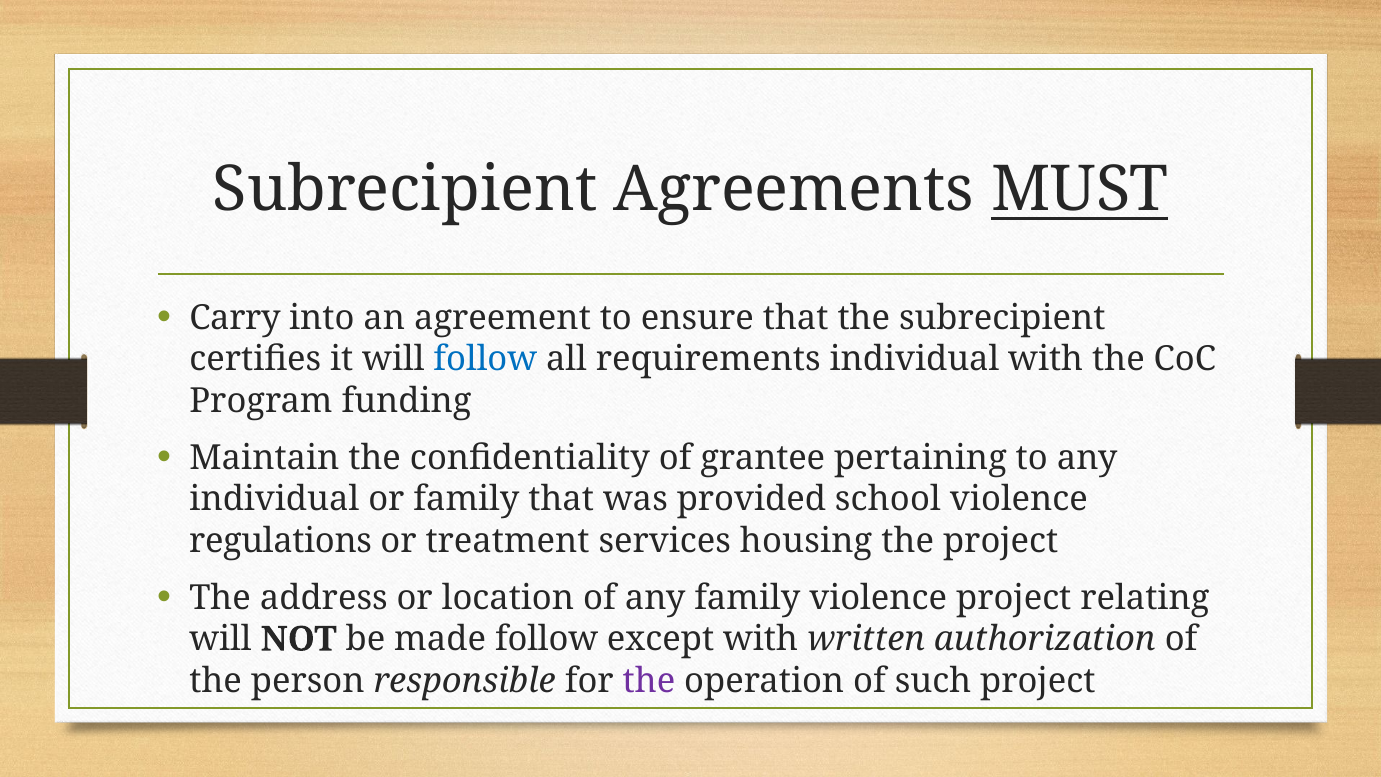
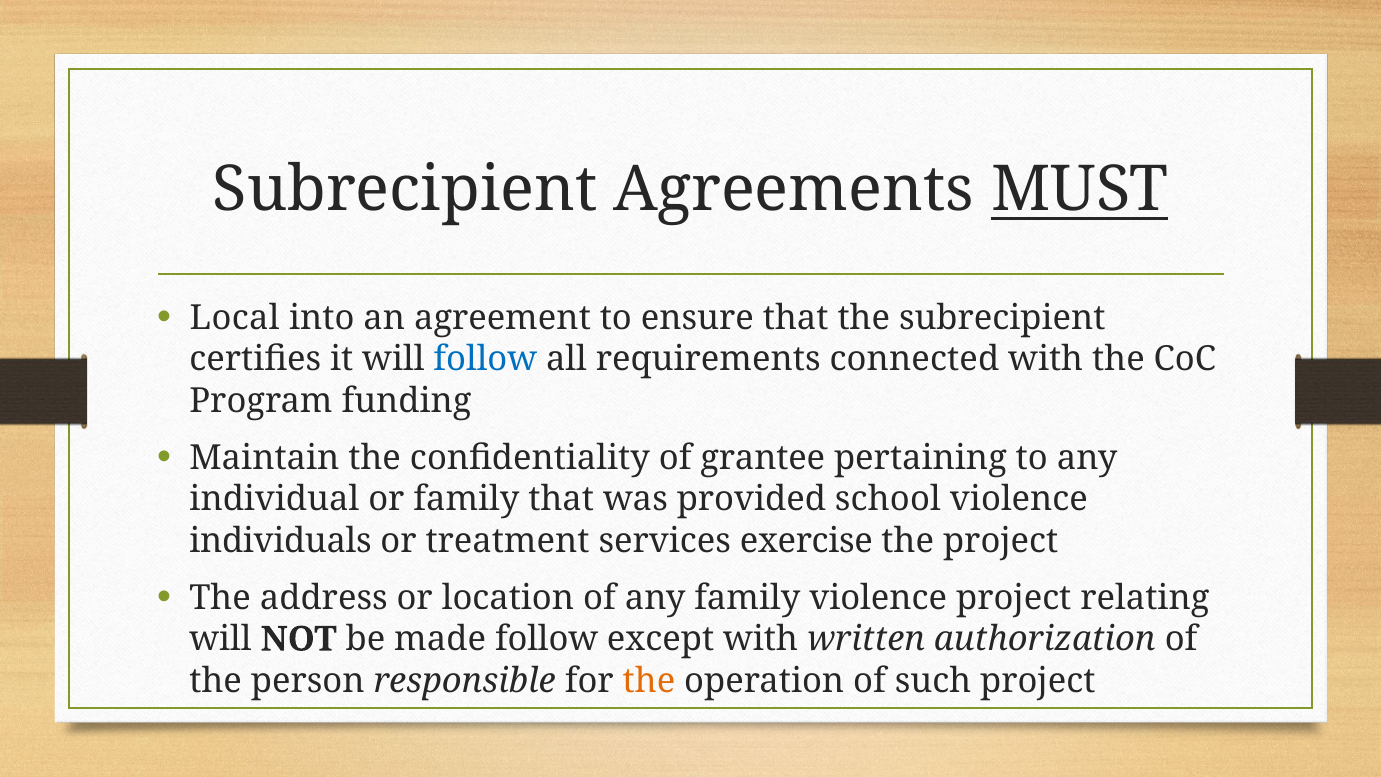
Carry: Carry -> Local
requirements individual: individual -> connected
regulations: regulations -> individuals
housing: housing -> exercise
the at (649, 680) colour: purple -> orange
